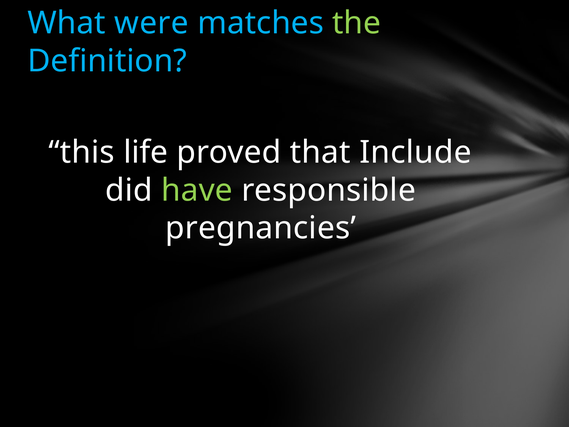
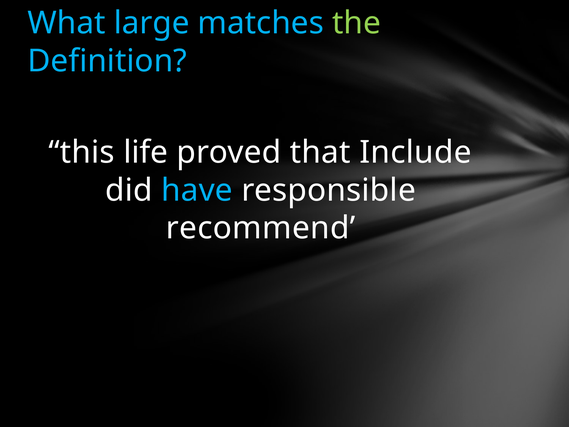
were: were -> large
have colour: light green -> light blue
pregnancies: pregnancies -> recommend
